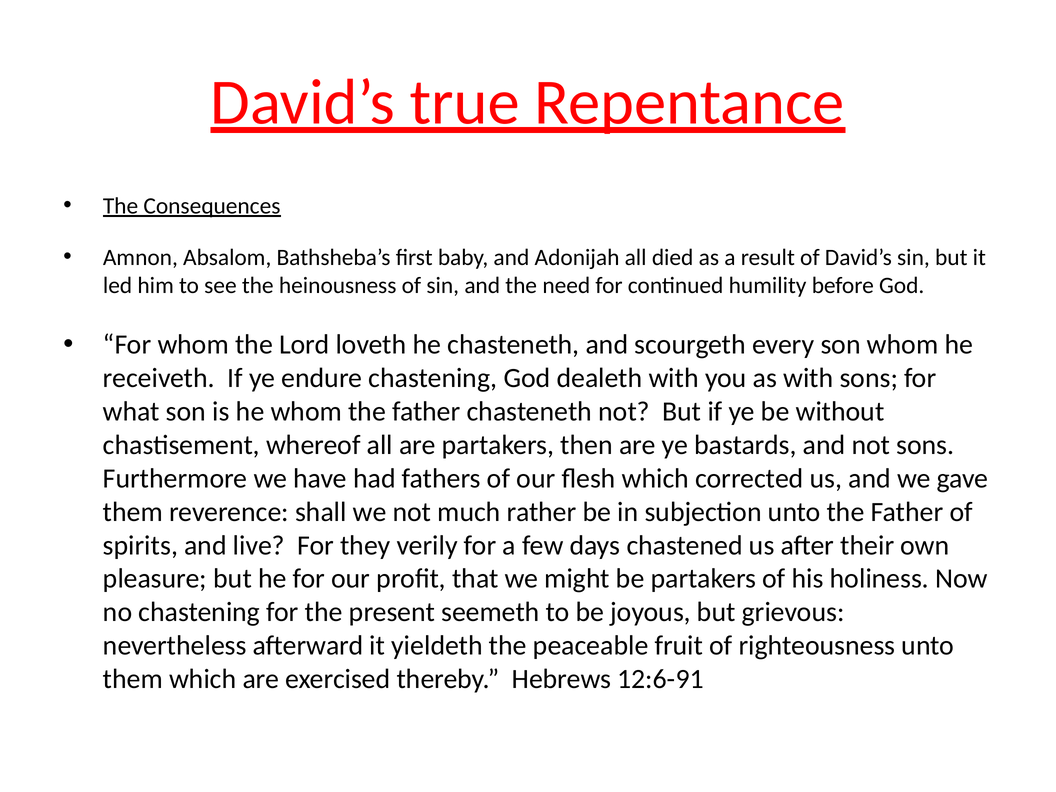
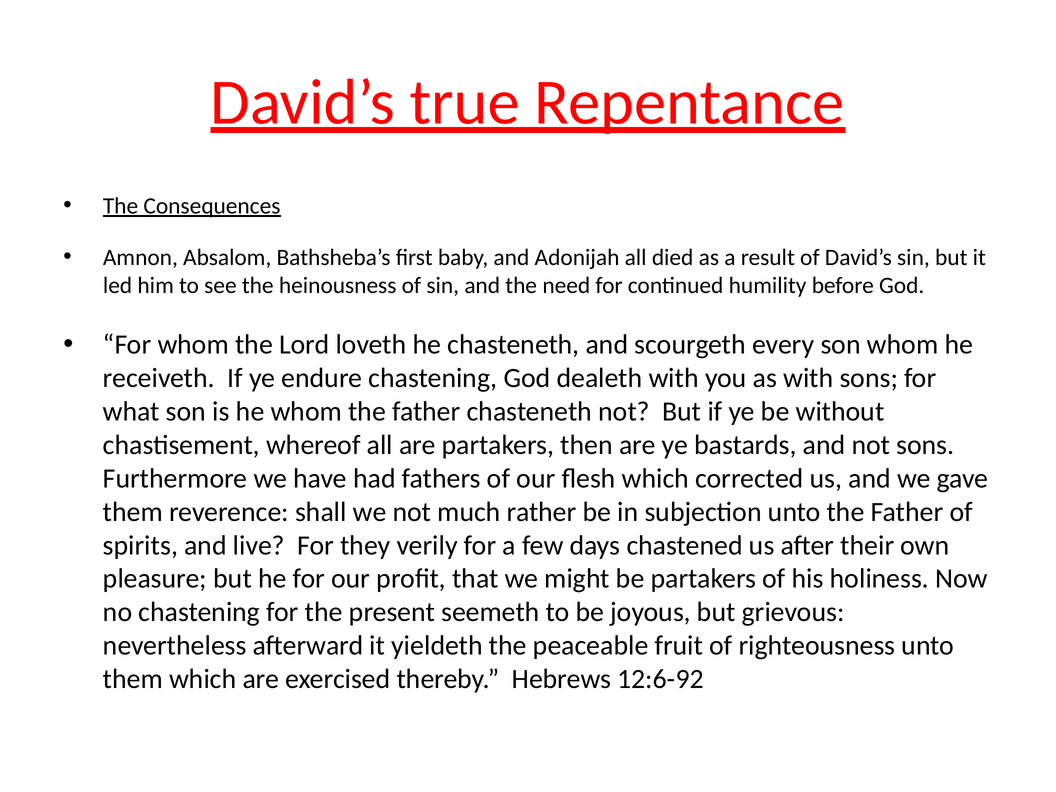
12:6-91: 12:6-91 -> 12:6-92
